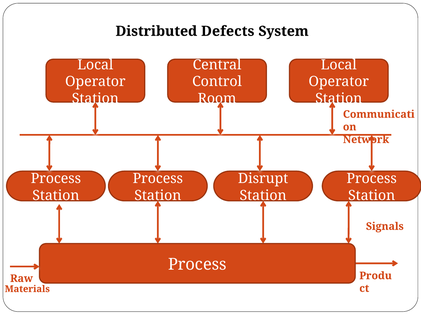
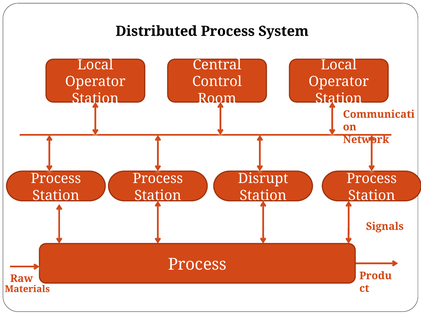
Distributed Defects: Defects -> Process
